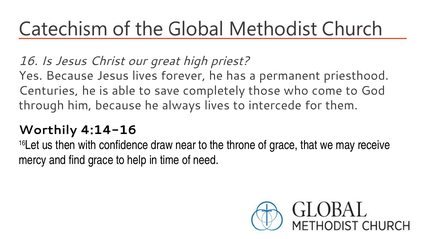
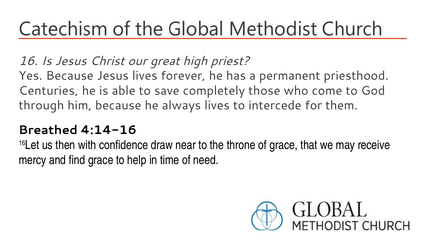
Worthily: Worthily -> Breathed
